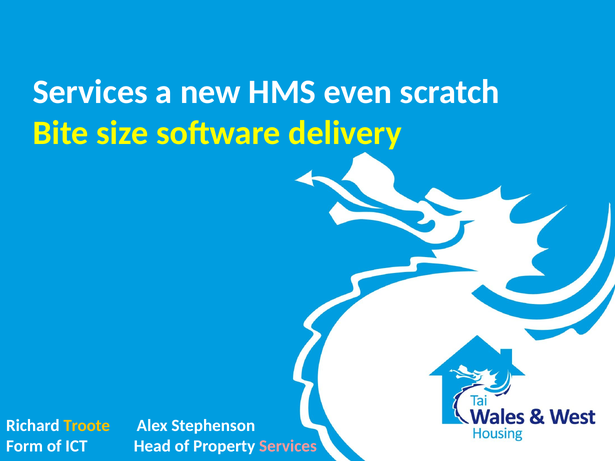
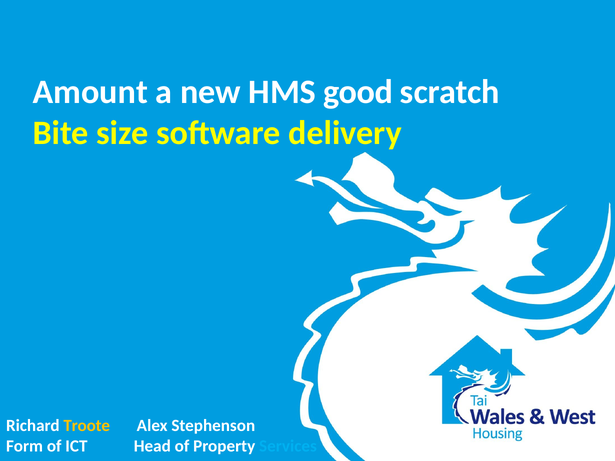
Services at (90, 92): Services -> Amount
even: even -> good
Services at (288, 446) colour: pink -> light blue
